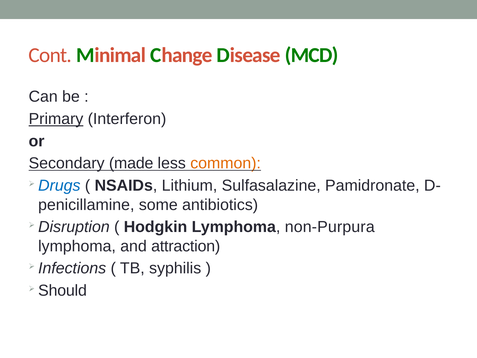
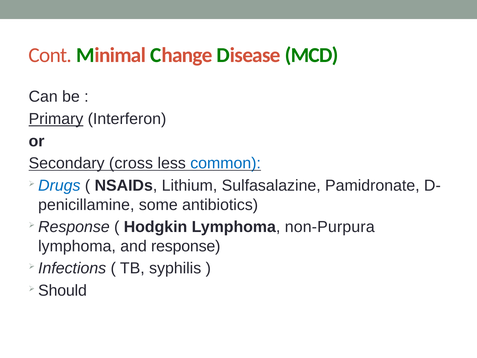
made: made -> cross
common colour: orange -> blue
Disruption at (74, 227): Disruption -> Response
and attraction: attraction -> response
